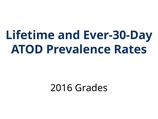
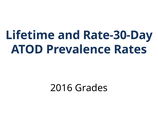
Ever-30-Day: Ever-30-Day -> Rate-30-Day
